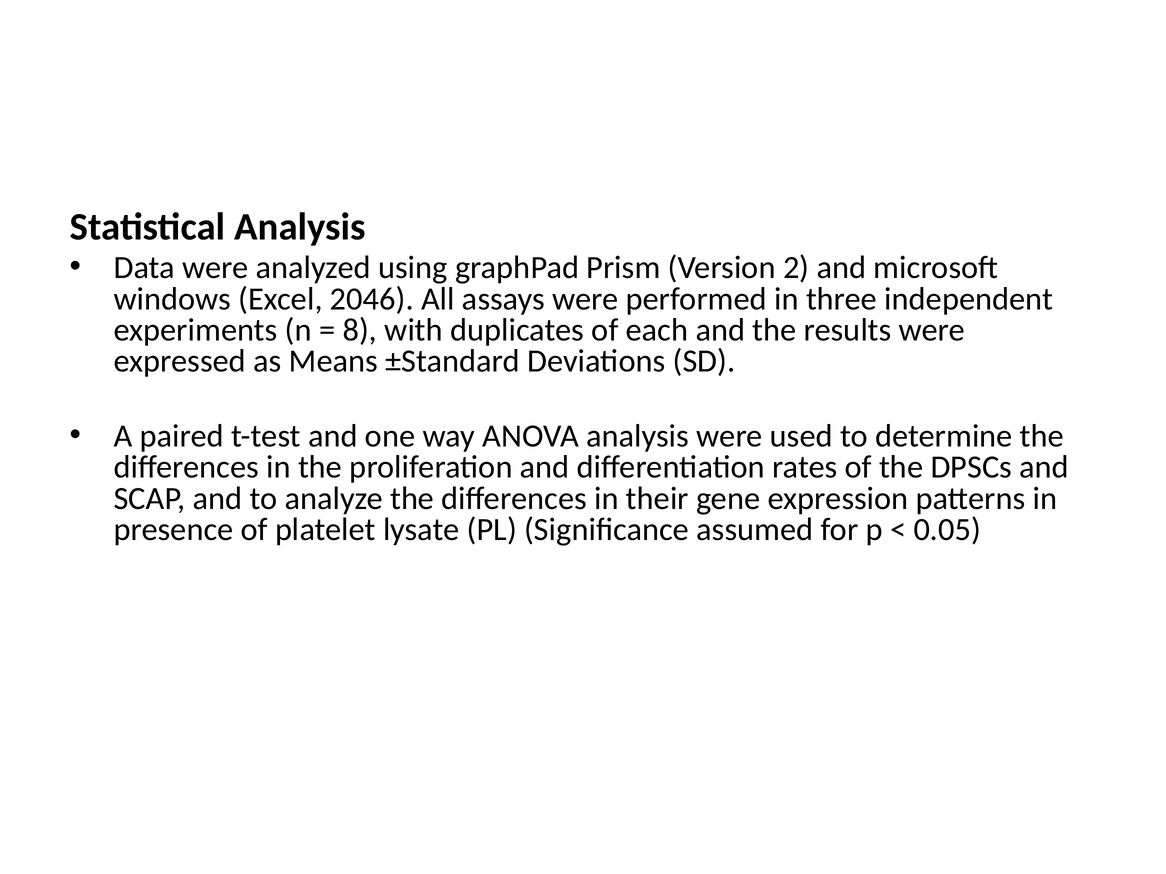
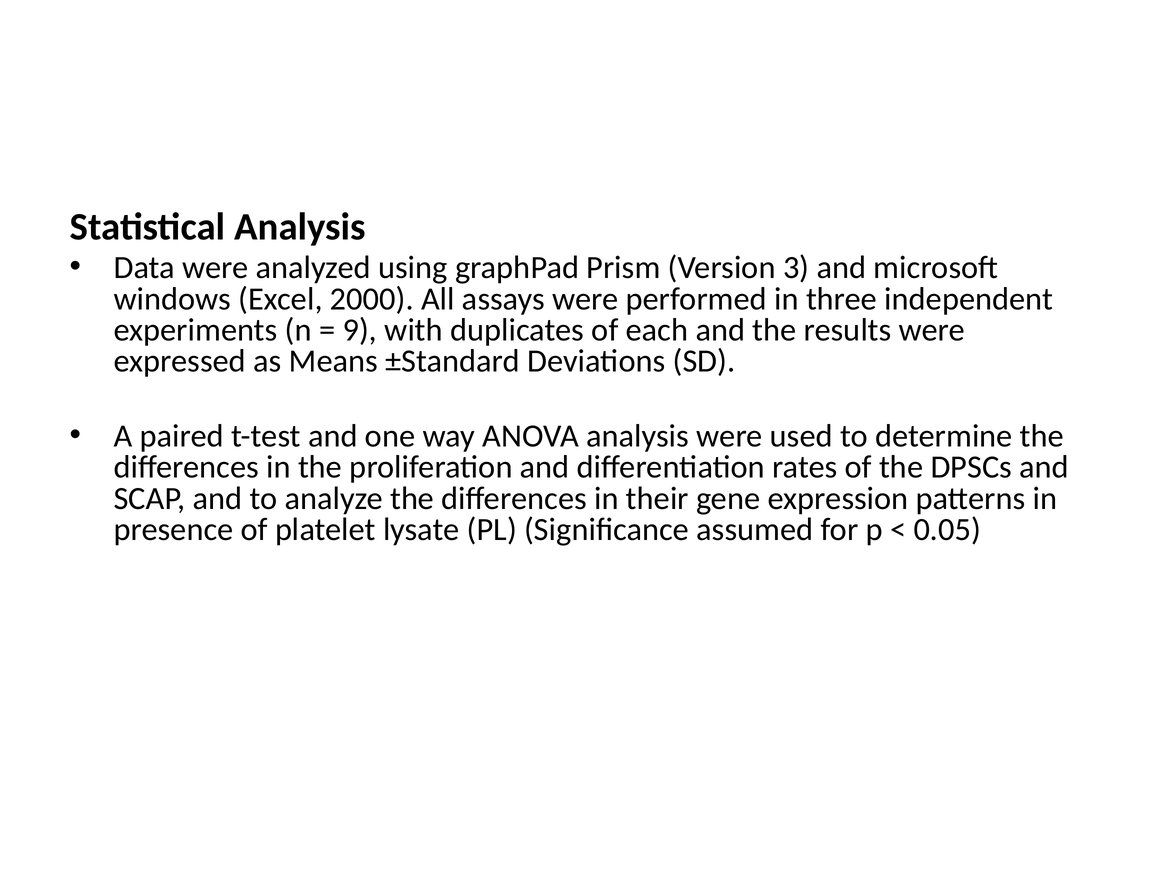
2: 2 -> 3
2046: 2046 -> 2000
8: 8 -> 9
